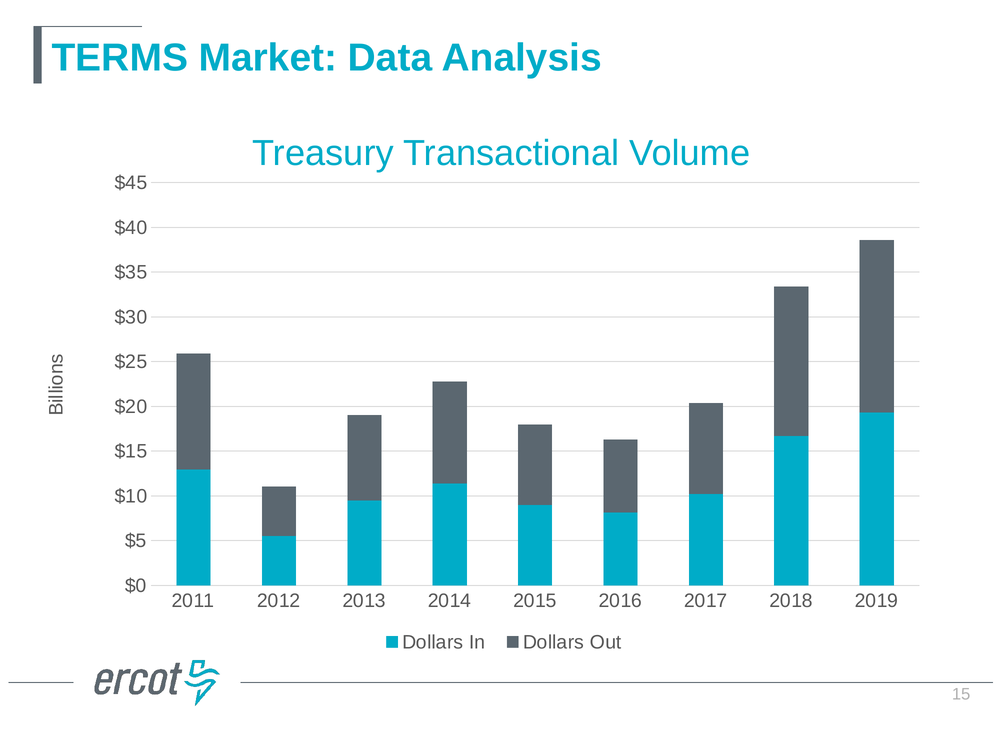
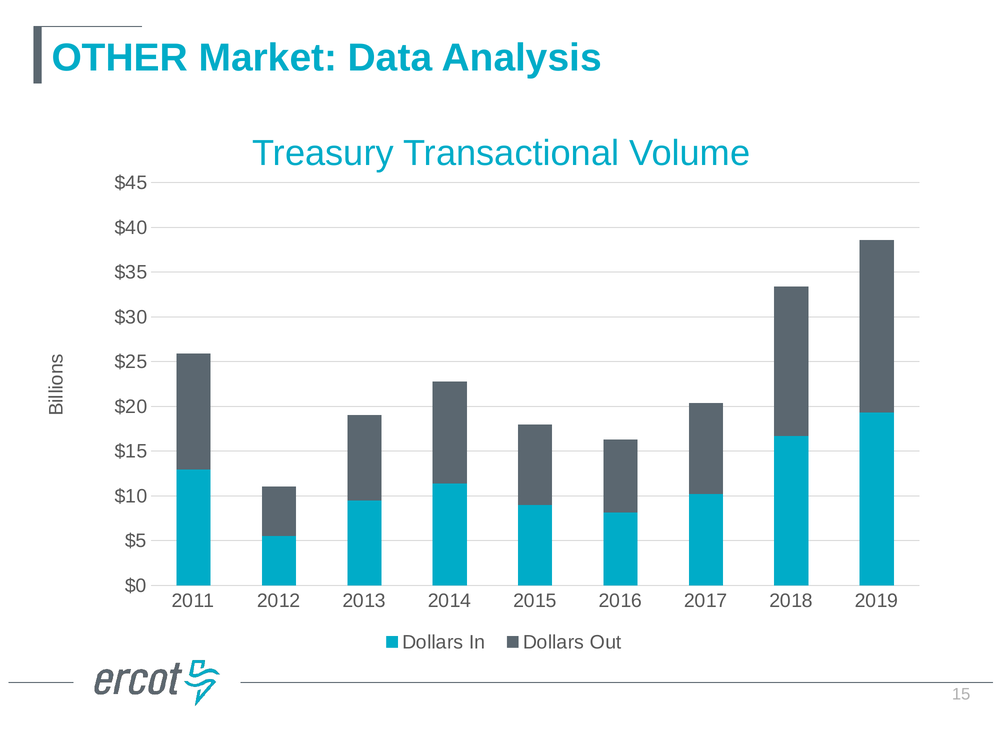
TERMS: TERMS -> OTHER
